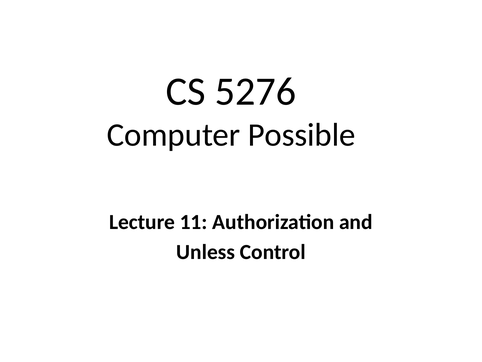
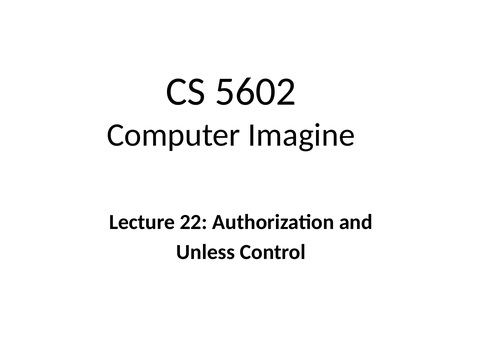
5276: 5276 -> 5602
Possible: Possible -> Imagine
11: 11 -> 22
